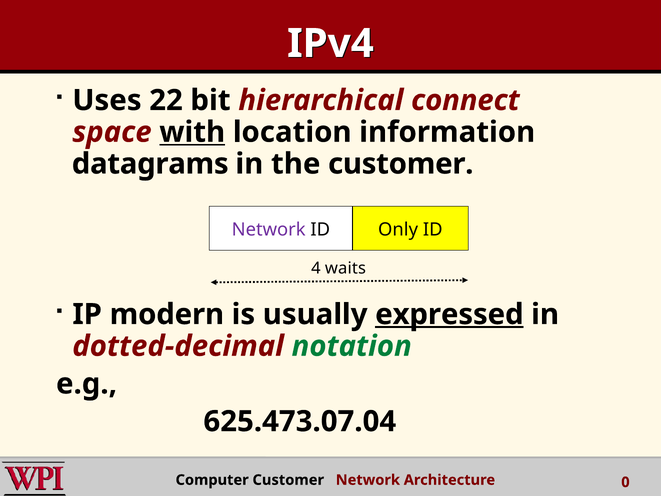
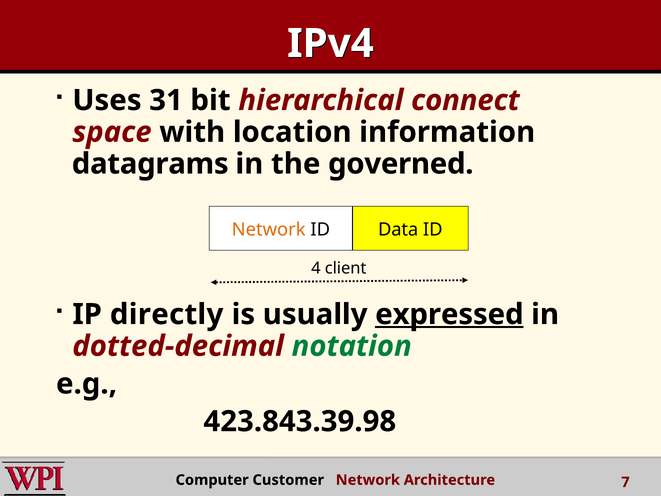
22: 22 -> 31
with underline: present -> none
the customer: customer -> governed
Network at (269, 230) colour: purple -> orange
Only: Only -> Data
waits: waits -> client
modern: modern -> directly
625.473.07.04: 625.473.07.04 -> 423.843.39.98
0: 0 -> 7
